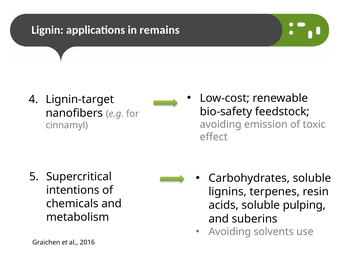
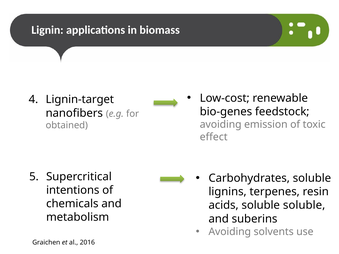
remains: remains -> biomass
bio-safety: bio-safety -> bio-genes
cinnamyl: cinnamyl -> obtained
soluble pulping: pulping -> soluble
